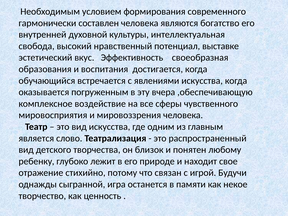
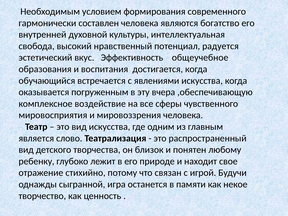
выставке: выставке -> радуется
своеобразная: своеобразная -> общеучебное
